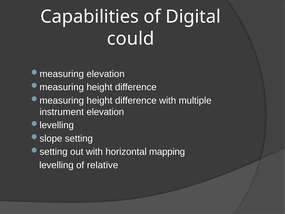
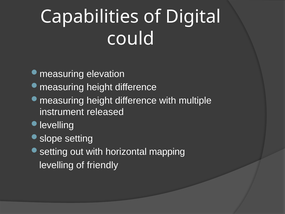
instrument elevation: elevation -> released
relative: relative -> friendly
